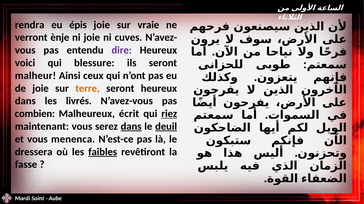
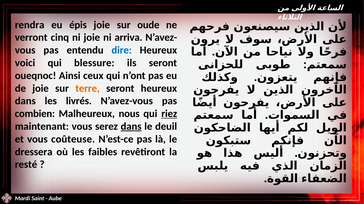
vraie: vraie -> oude
ènje: ènje -> cinq
cuves: cuves -> arriva
dire colour: purple -> blue
malheur: malheur -> oueqnoc
écrit: écrit -> nous
deuil underline: present -> none
menenca: menenca -> coûteuse
faibles underline: present -> none
fasse: fasse -> resté
